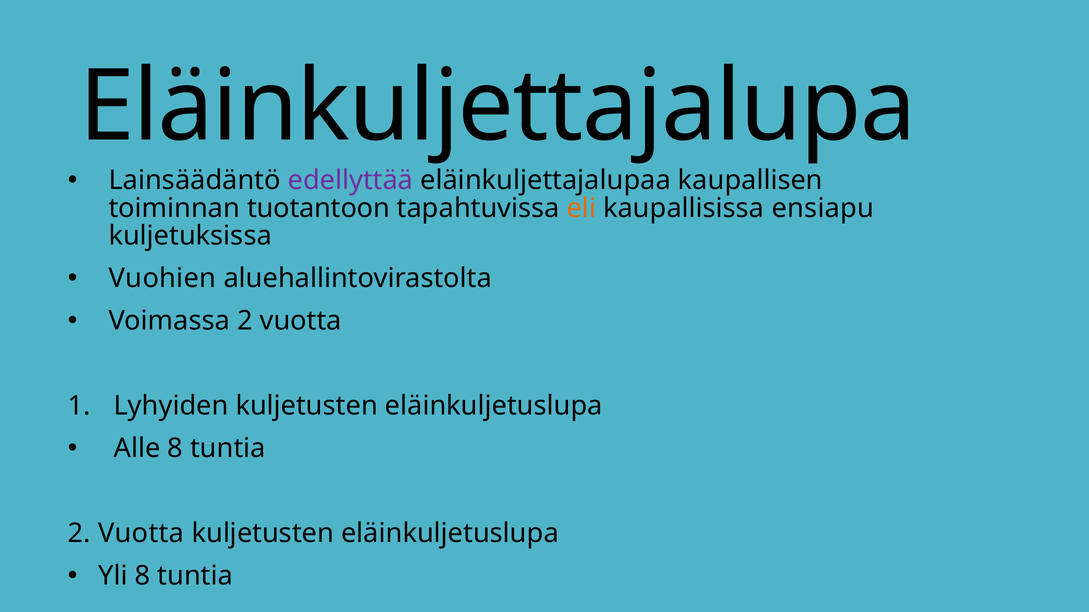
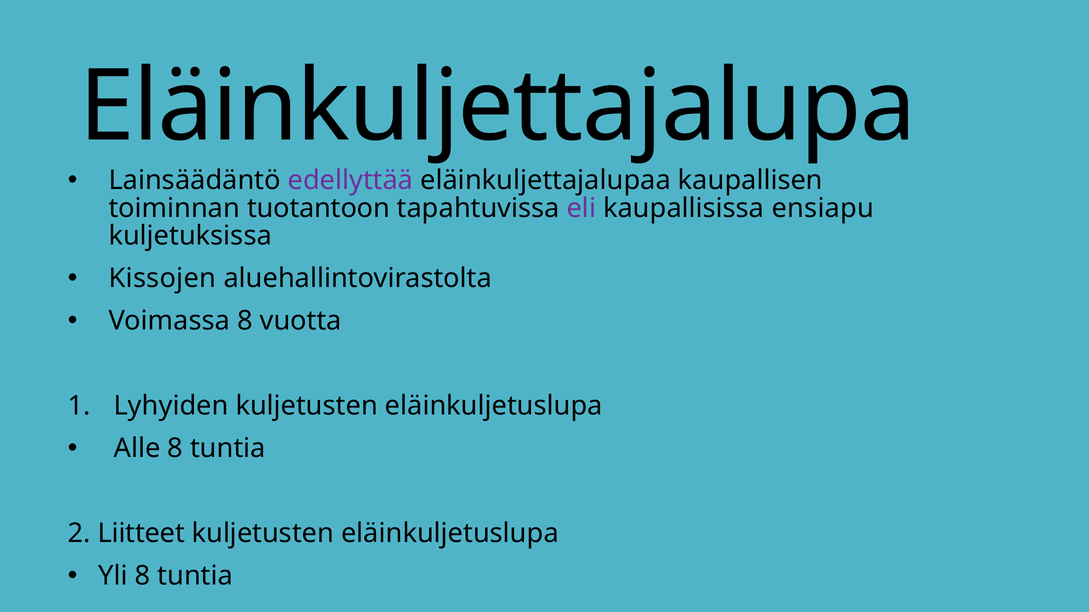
eli colour: orange -> purple
Vuohien: Vuohien -> Kissojen
Voimassa 2: 2 -> 8
Vuotta at (141, 534): Vuotta -> Liitteet
